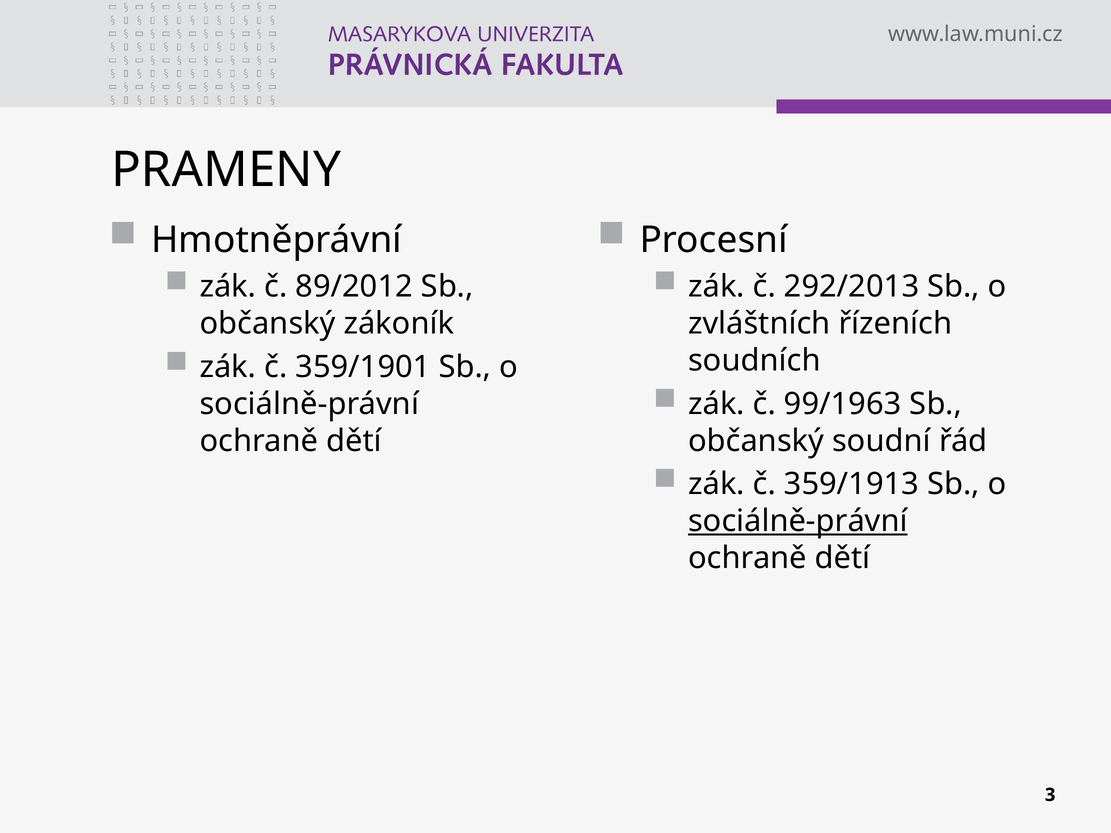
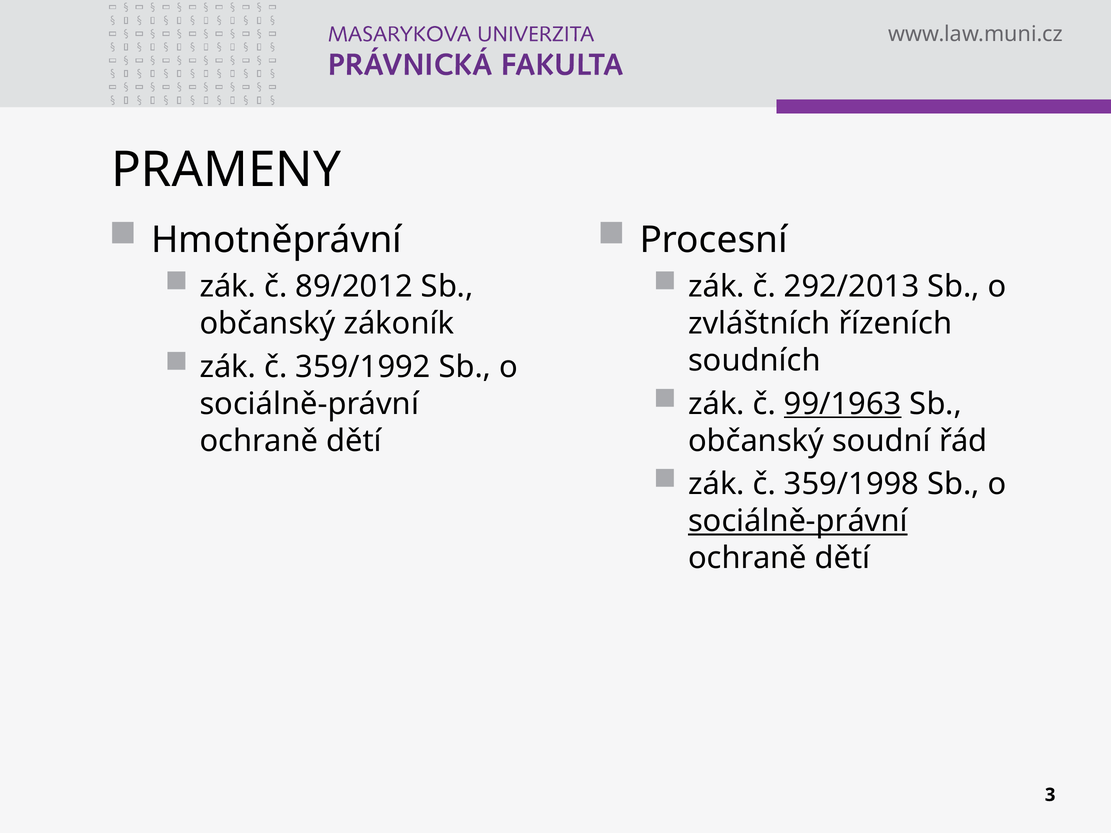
359/1901: 359/1901 -> 359/1992
99/1963 underline: none -> present
359/1913: 359/1913 -> 359/1998
